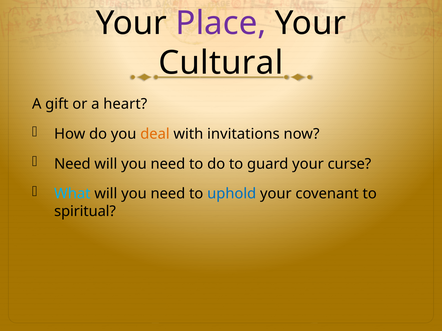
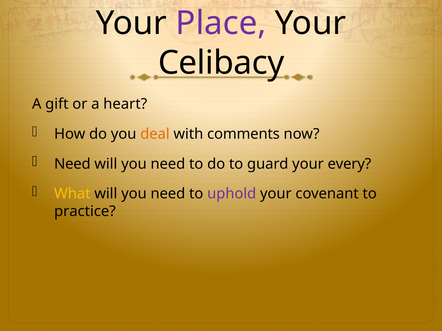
Cultural: Cultural -> Celibacy
invitations: invitations -> comments
curse: curse -> every
What colour: light blue -> yellow
uphold colour: blue -> purple
spiritual: spiritual -> practice
